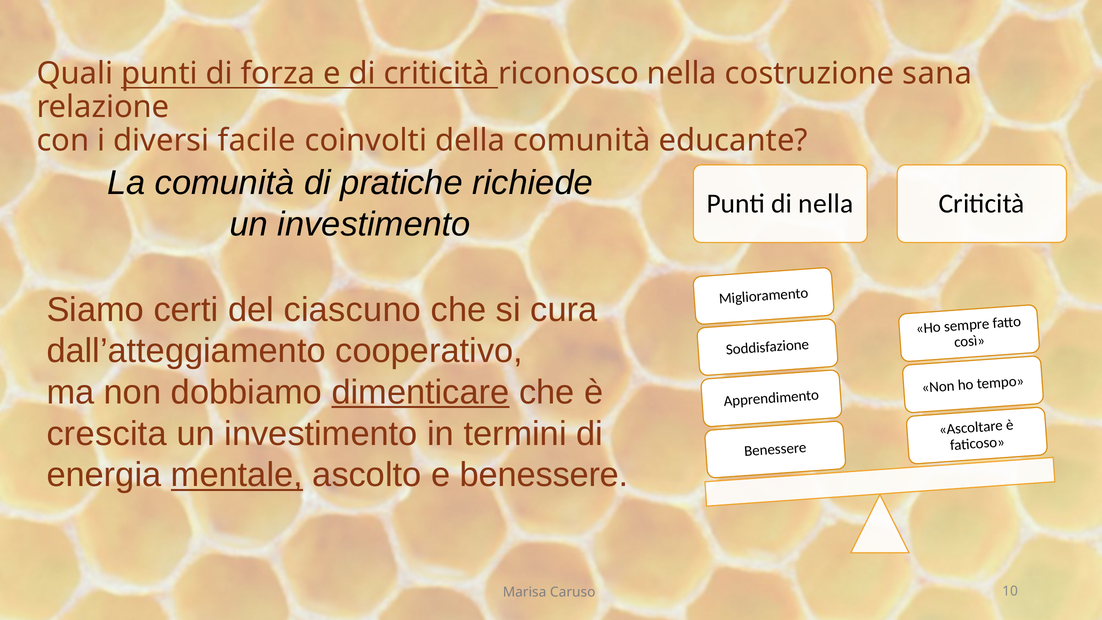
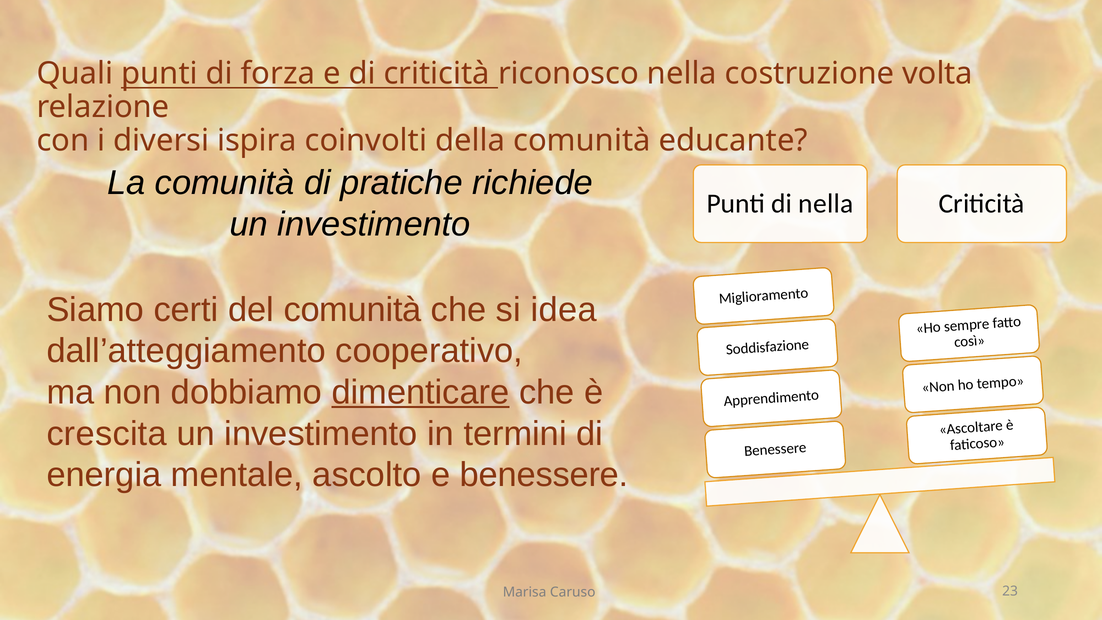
sana: sana -> volta
facile: facile -> ispira
del ciascuno: ciascuno -> comunità
cura: cura -> idea
mentale underline: present -> none
10: 10 -> 23
